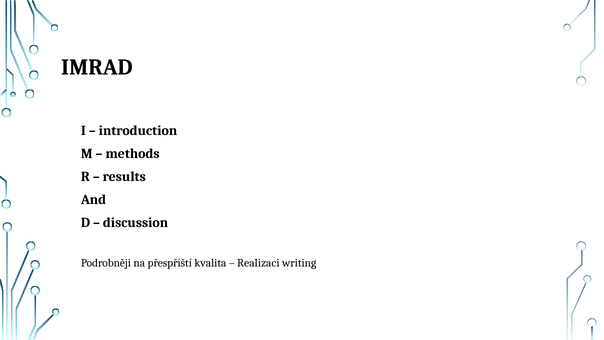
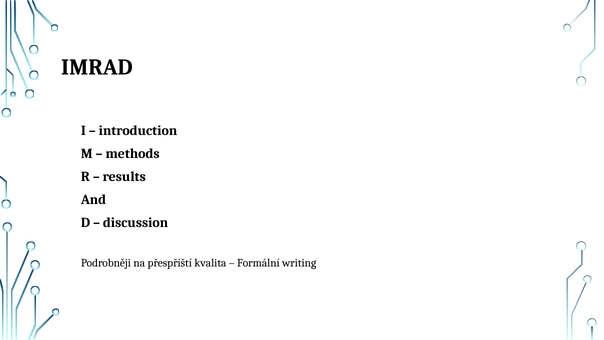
Realizaci: Realizaci -> Formální
